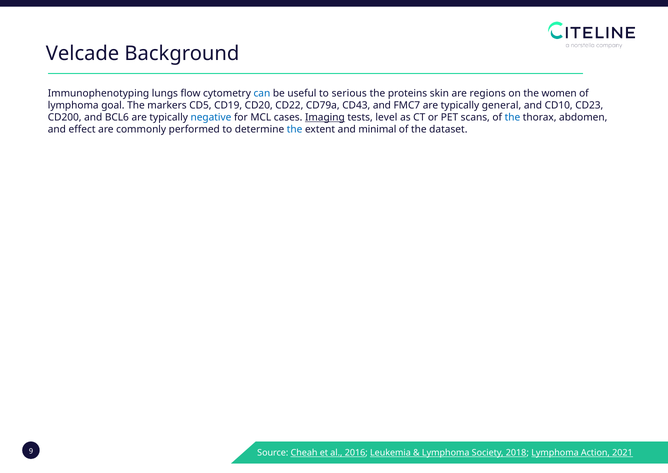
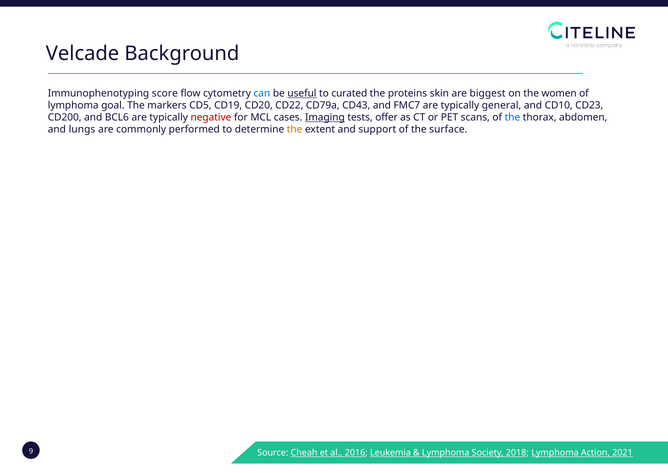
lungs: lungs -> score
useful underline: none -> present
serious: serious -> curated
regions: regions -> biggest
negative colour: blue -> red
level: level -> offer
effect: effect -> lungs
the at (295, 129) colour: blue -> orange
minimal: minimal -> support
dataset: dataset -> surface
